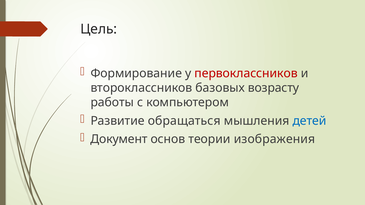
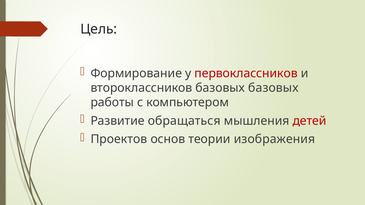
базовых возрасту: возрасту -> базовых
детей colour: blue -> red
Документ: Документ -> Проектов
